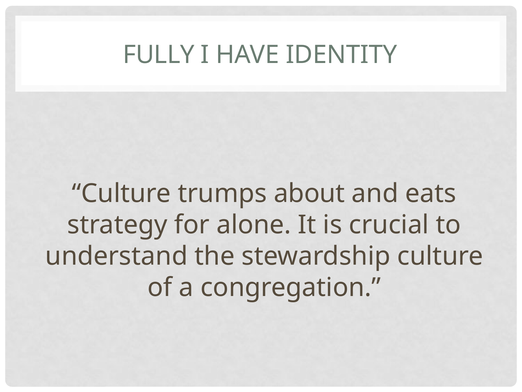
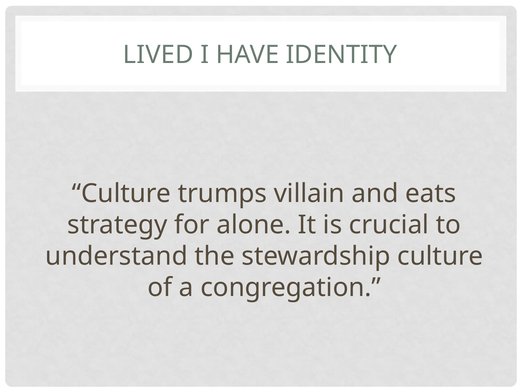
FULLY: FULLY -> LIVED
about: about -> villain
